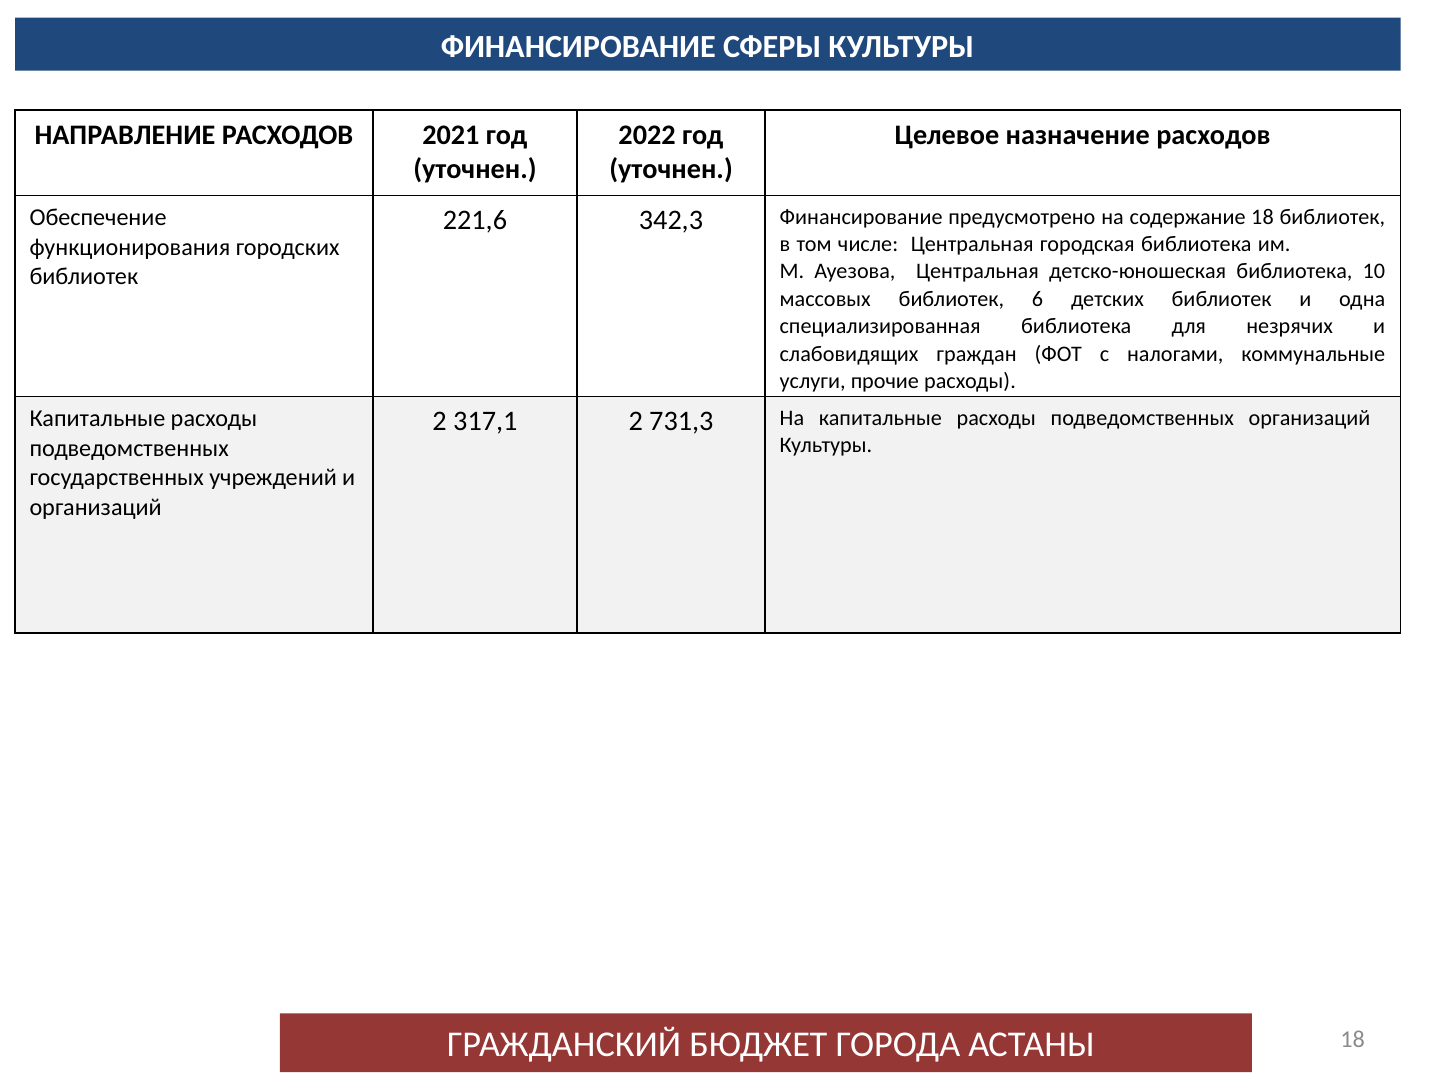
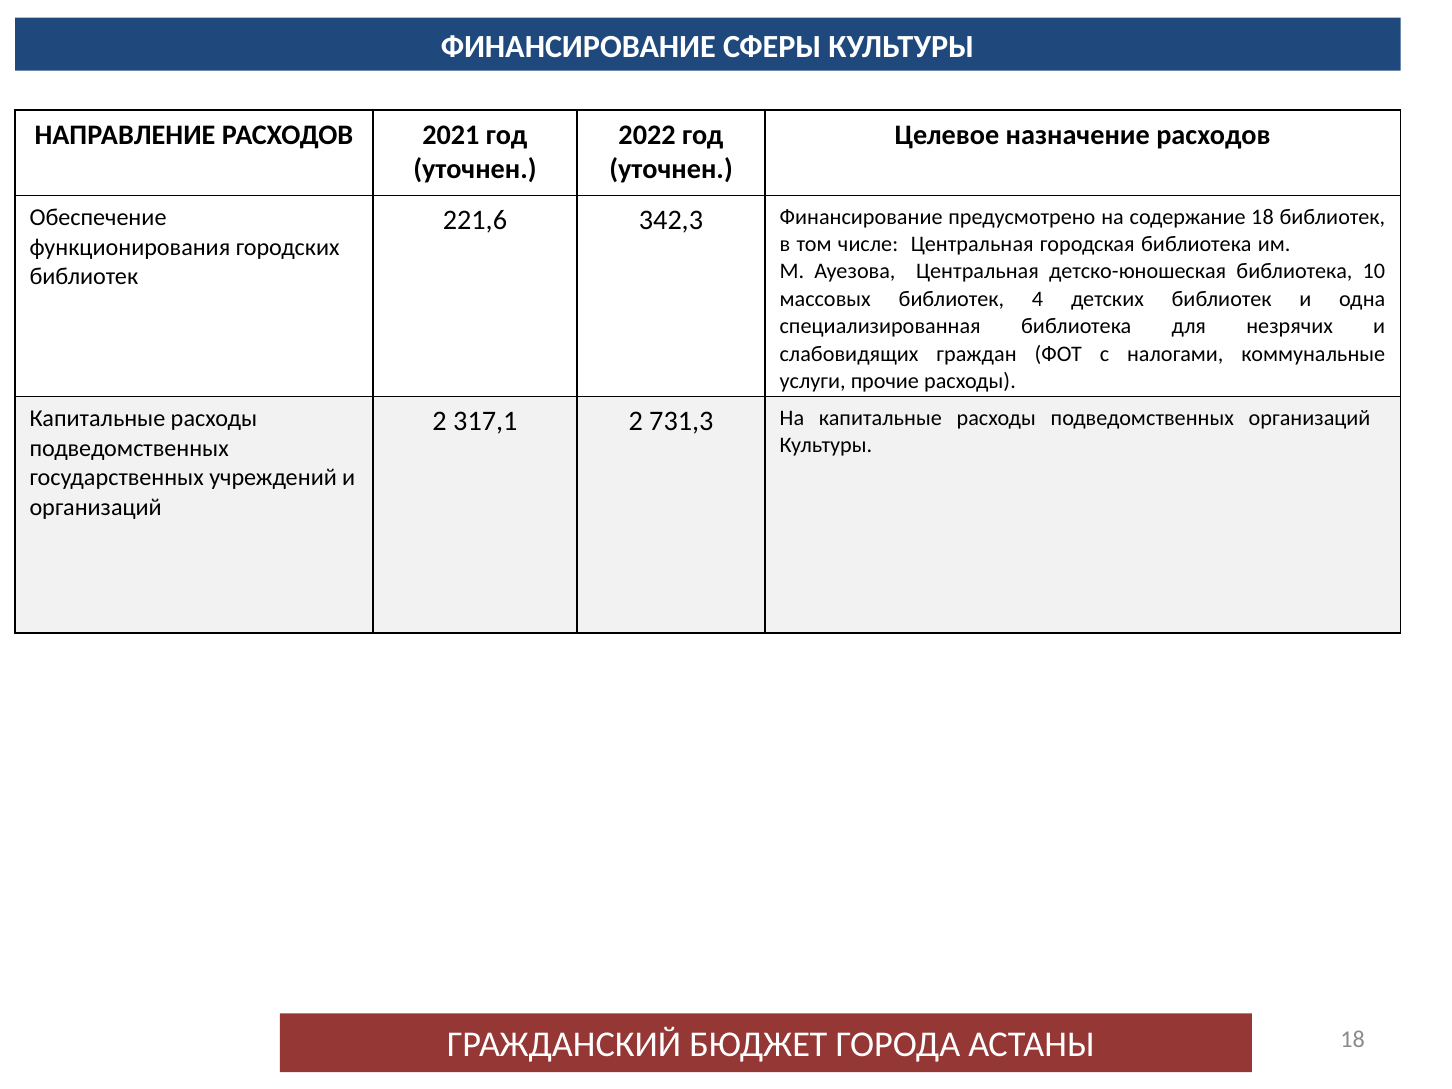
6: 6 -> 4
